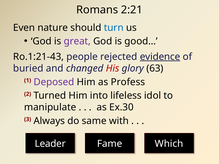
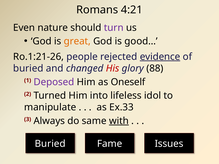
2:21: 2:21 -> 4:21
turn colour: blue -> purple
great colour: purple -> orange
Ro.1:21-43: Ro.1:21-43 -> Ro.1:21-26
63: 63 -> 88
Profess: Profess -> Oneself
Ex.30: Ex.30 -> Ex.33
with underline: none -> present
Leader at (50, 144): Leader -> Buried
Which: Which -> Issues
